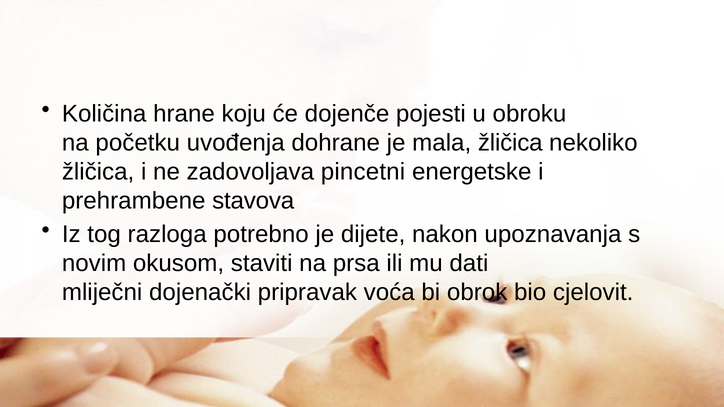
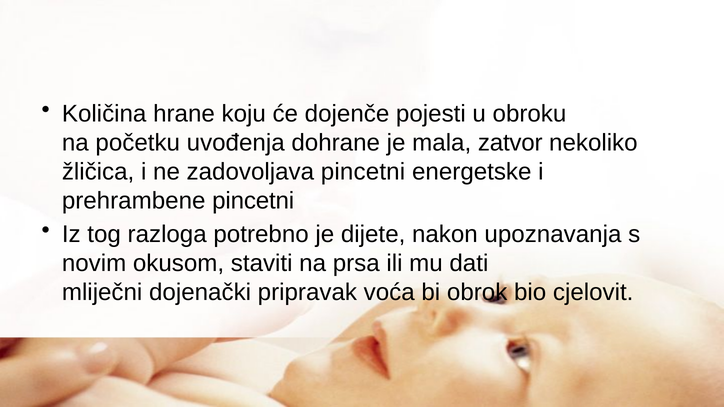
mala žličica: žličica -> zatvor
prehrambene stavova: stavova -> pincetni
